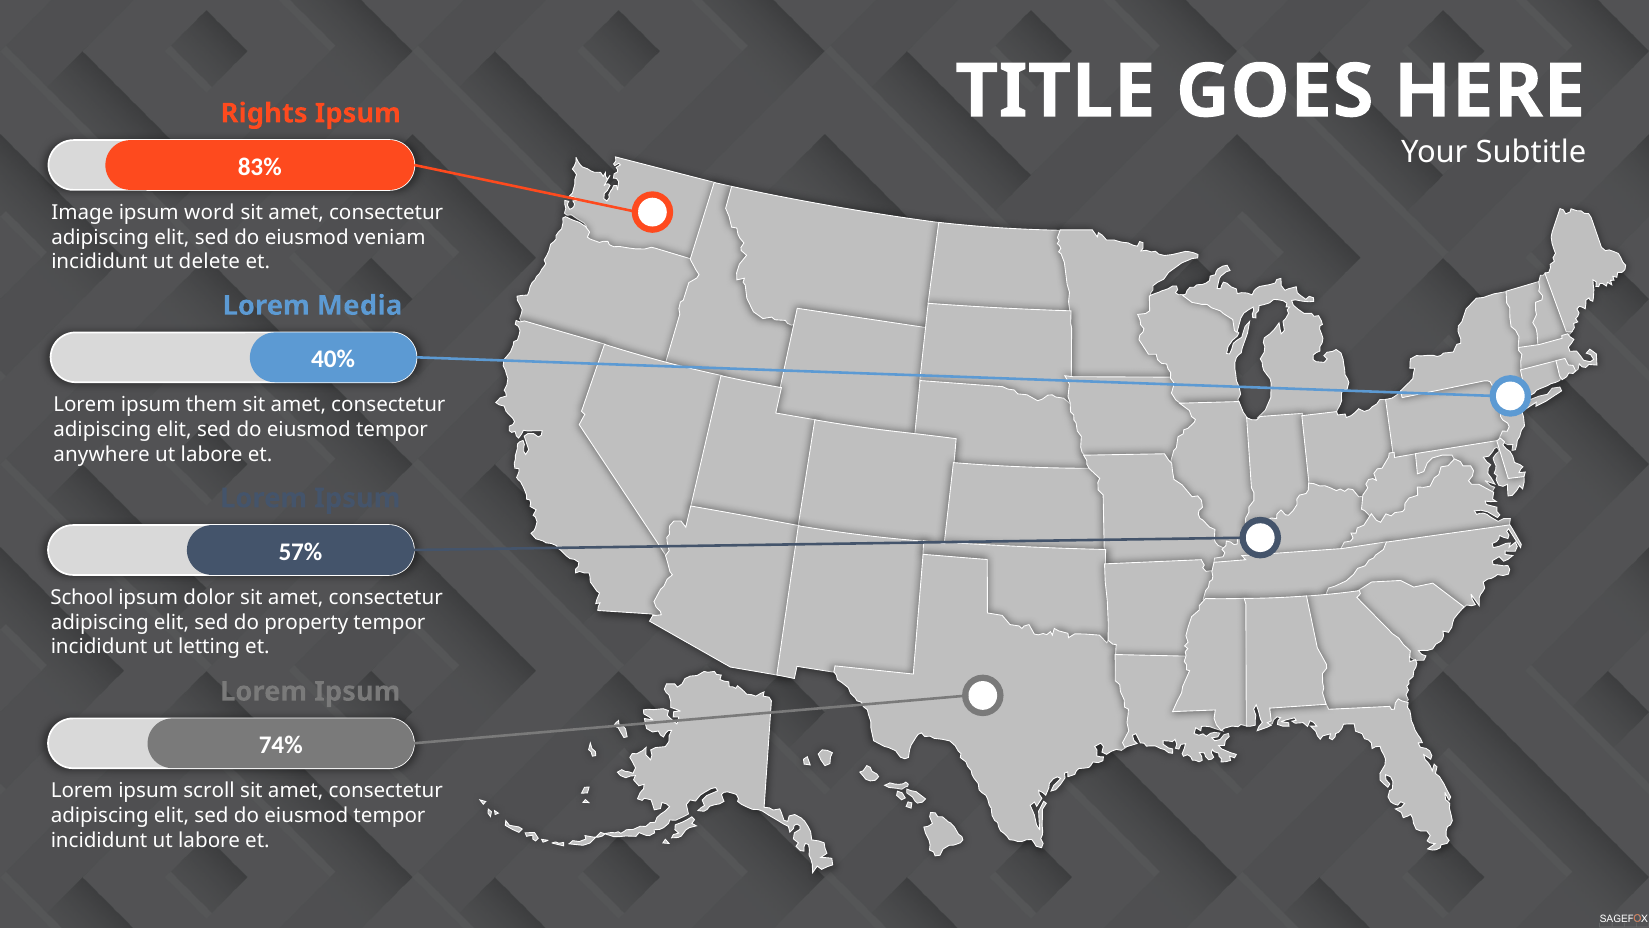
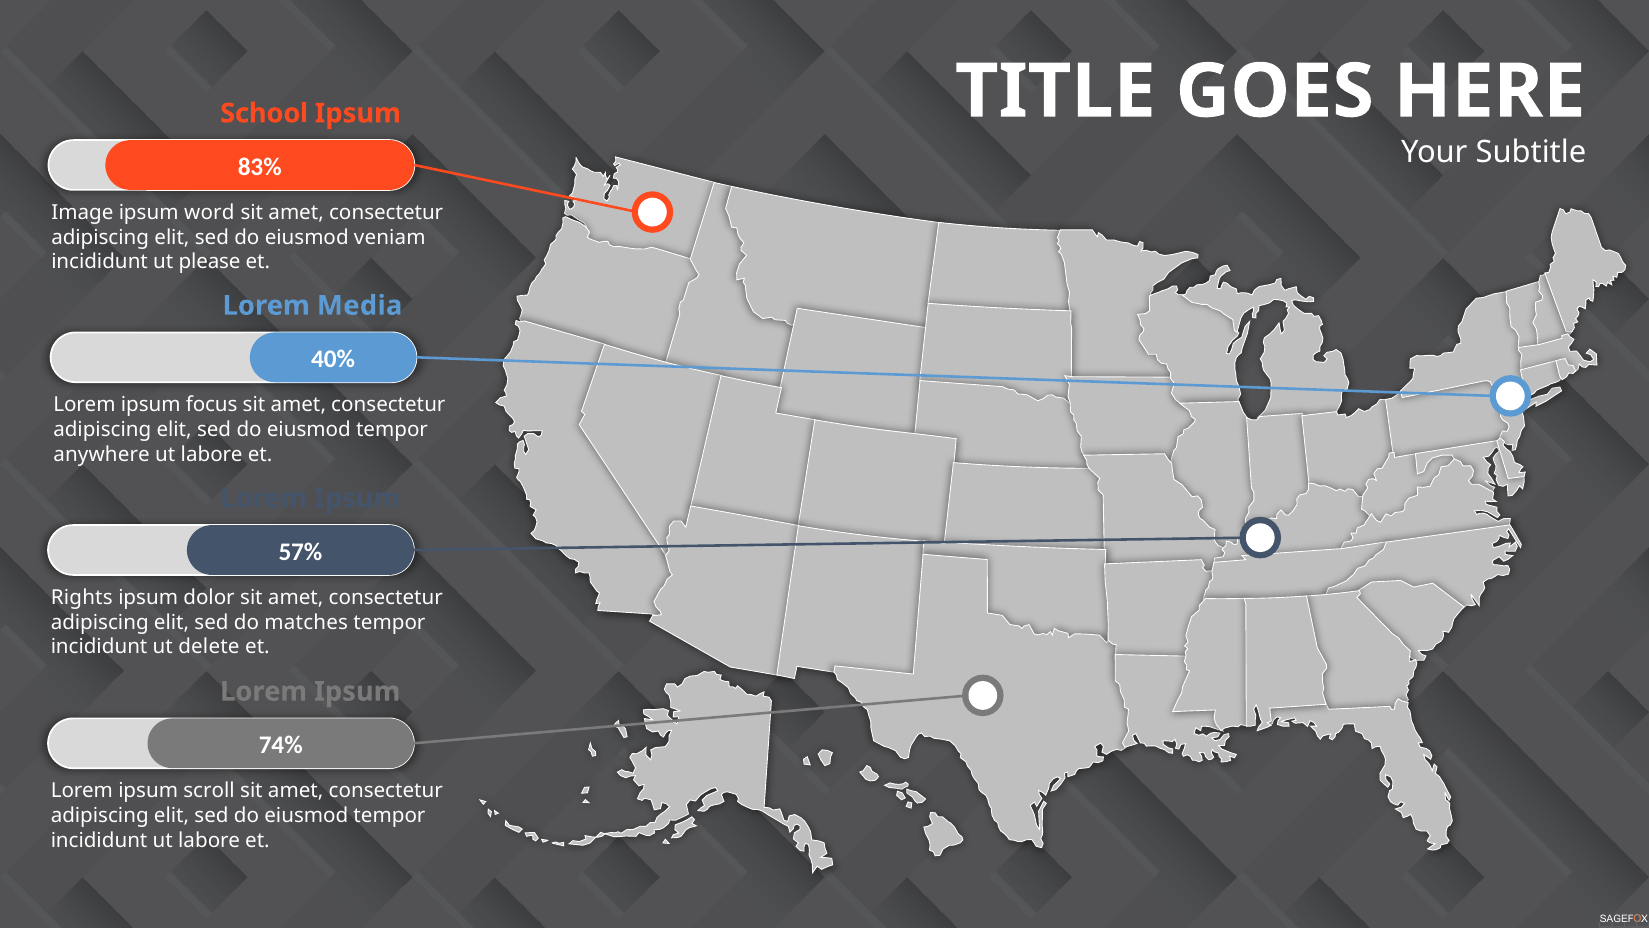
Rights: Rights -> School
delete: delete -> please
them: them -> focus
School: School -> Rights
property: property -> matches
letting: letting -> delete
